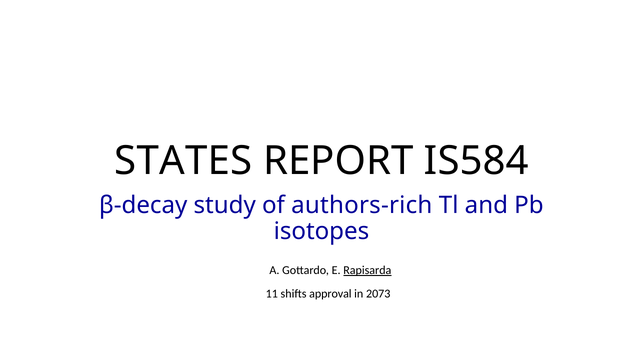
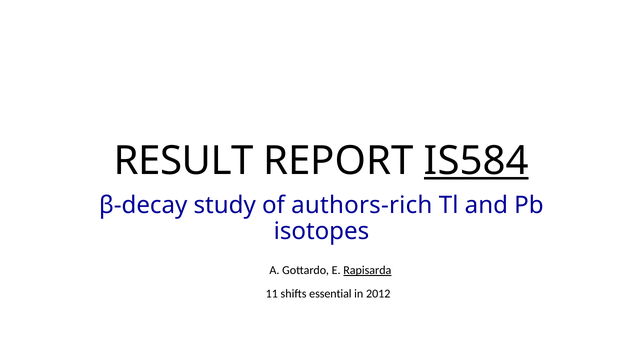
STATES: STATES -> RESULT
IS584 underline: none -> present
approval: approval -> essential
2073: 2073 -> 2012
